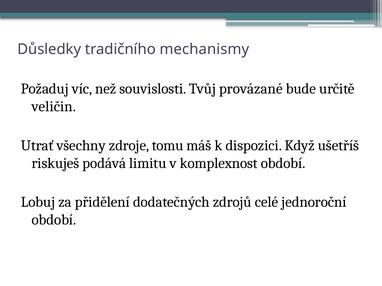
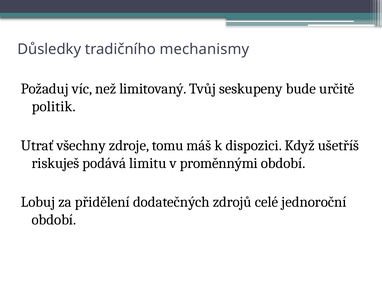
souvislosti: souvislosti -> limitovaný
provázané: provázané -> seskupeny
veličin: veličin -> politik
komplexnost: komplexnost -> proměnnými
